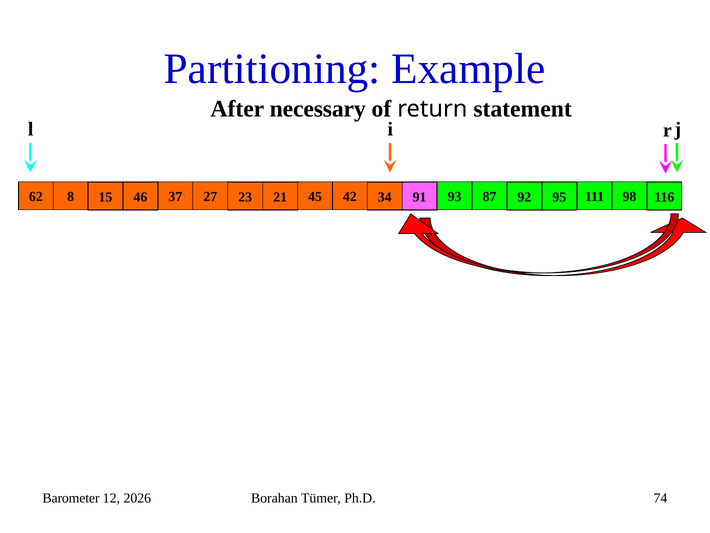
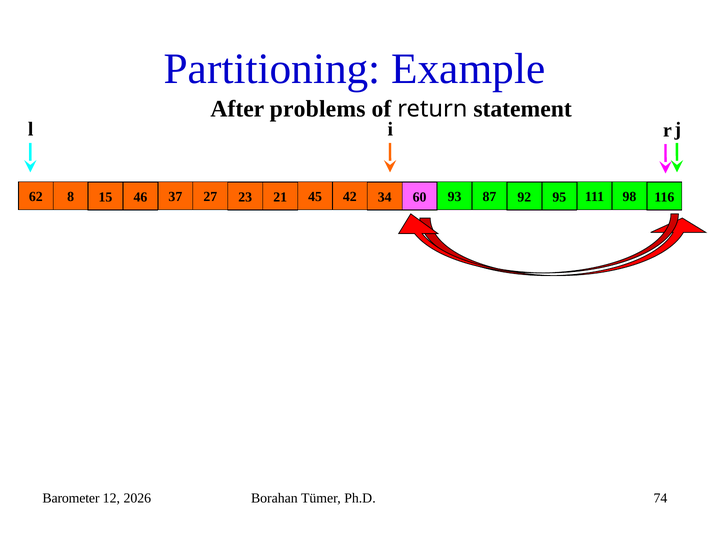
necessary: necessary -> problems
91: 91 -> 60
